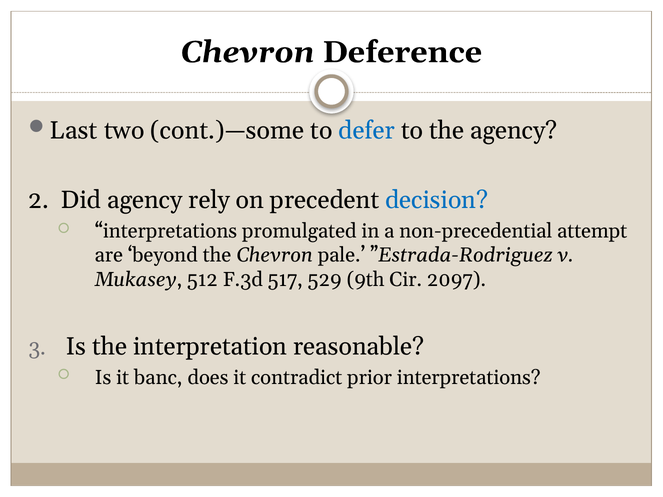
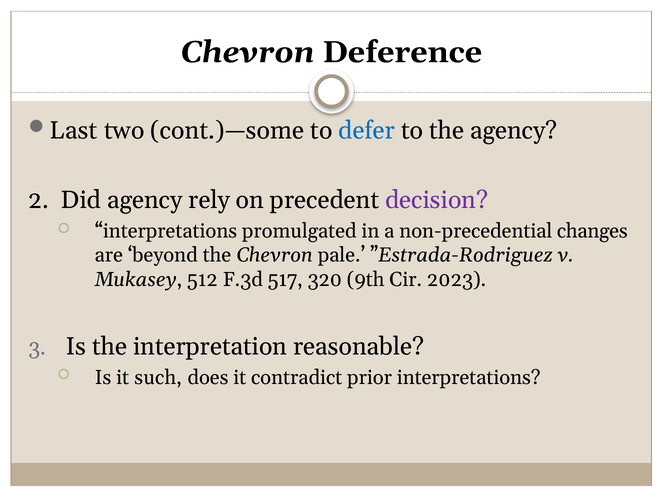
decision colour: blue -> purple
attempt: attempt -> changes
529: 529 -> 320
2097: 2097 -> 2023
banc: banc -> such
